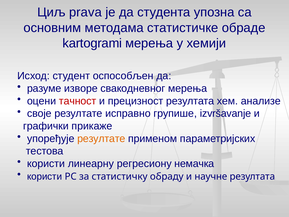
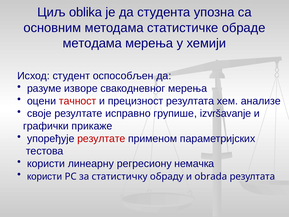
prava: prava -> oblika
kartogrami at (92, 43): kartogrami -> методама
резултате at (101, 138) colour: orange -> red
научне: научне -> obrada
